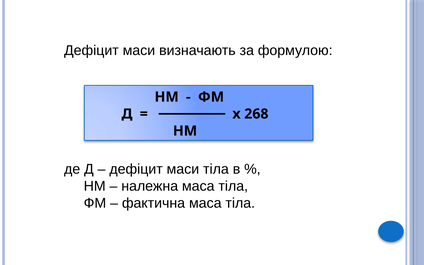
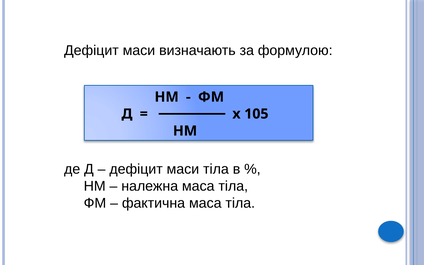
268: 268 -> 105
